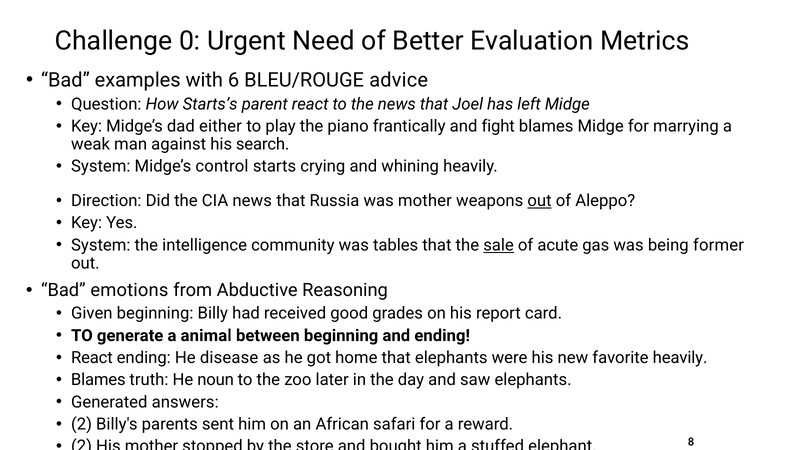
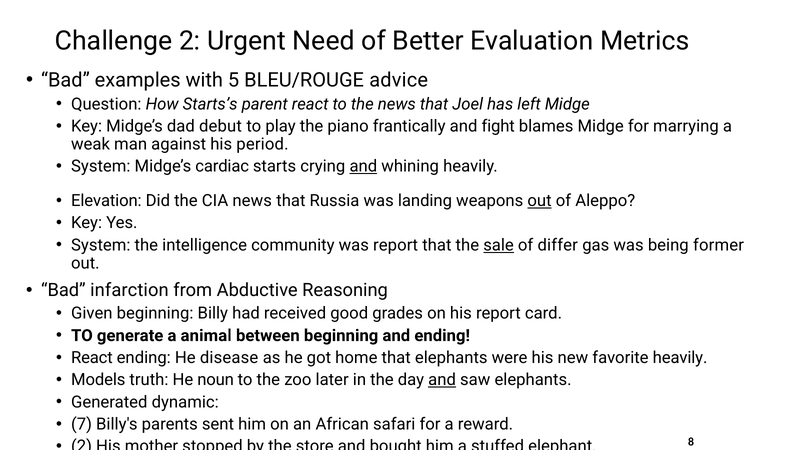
Challenge 0: 0 -> 2
6: 6 -> 5
either: either -> debut
search: search -> period
control: control -> cardiac
and at (363, 166) underline: none -> present
Direction: Direction -> Elevation
was mother: mother -> landing
was tables: tables -> report
acute: acute -> differ
emotions: emotions -> infarction
Blames at (98, 380): Blames -> Models
and at (442, 380) underline: none -> present
answers: answers -> dynamic
2 at (82, 424): 2 -> 7
